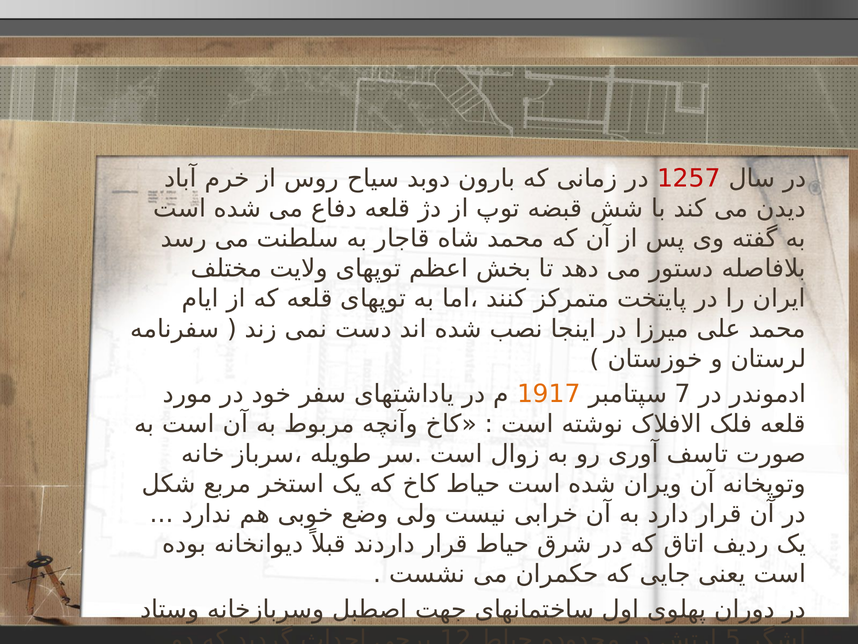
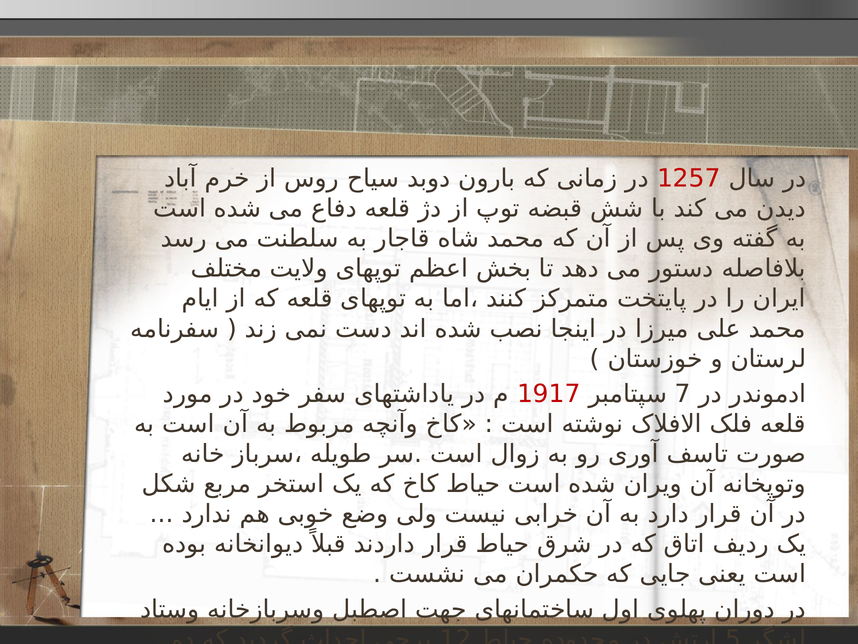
1917 colour: orange -> red
